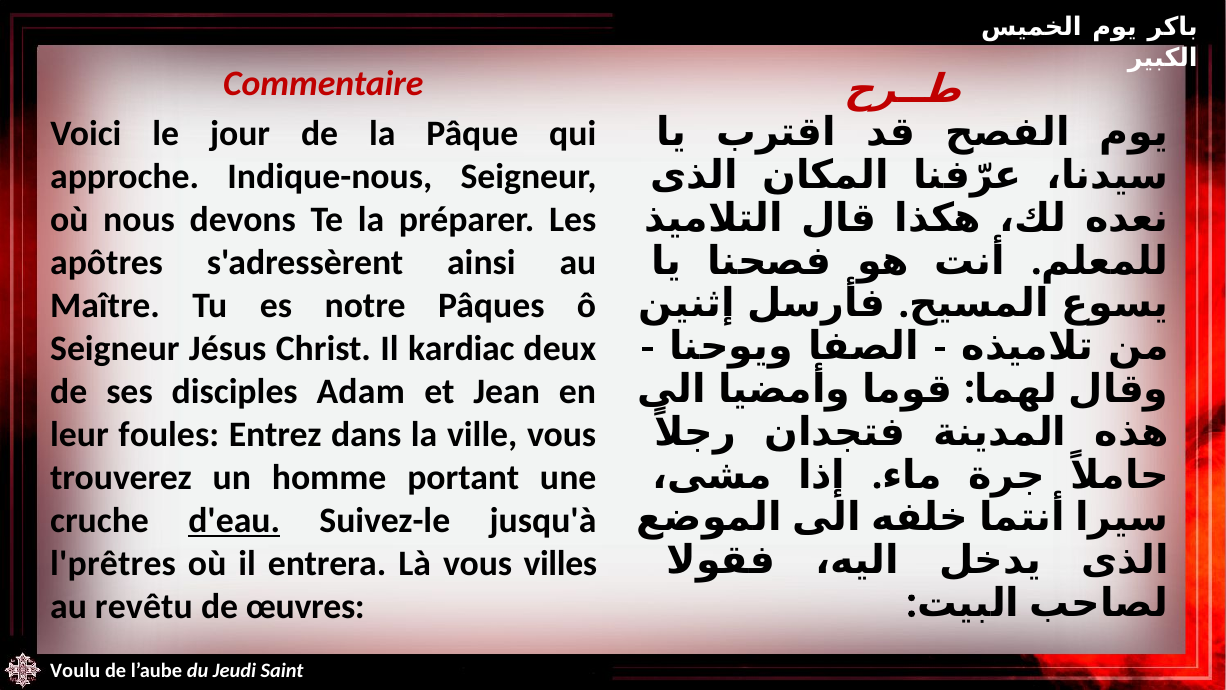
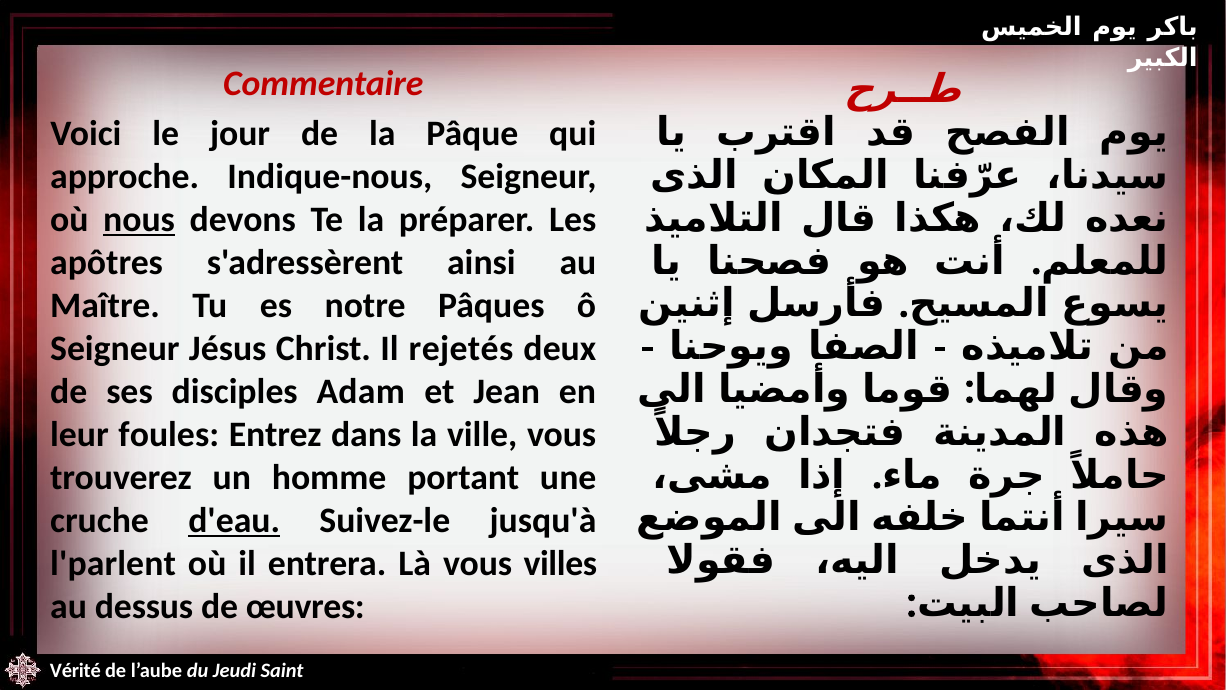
nous underline: none -> present
kardiac: kardiac -> rejetés
l'prêtres: l'prêtres -> l'parlent
revêtu: revêtu -> dessus
Voulu: Voulu -> Vérité
